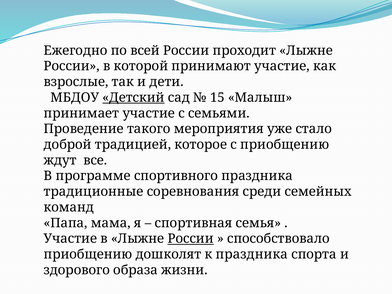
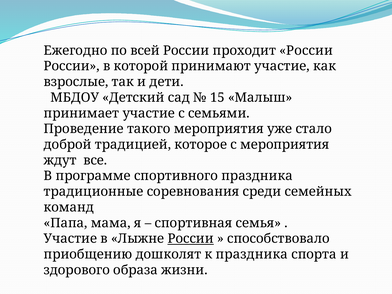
проходит Лыжне: Лыжне -> России
Детский underline: present -> none
с приобщению: приобщению -> мероприятия
